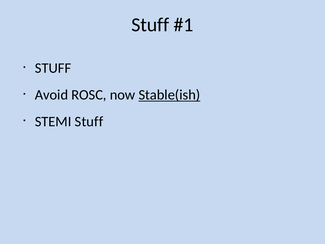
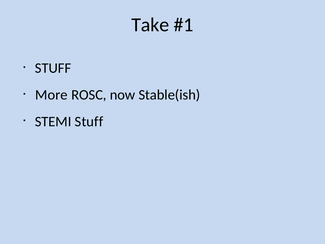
Stuff at (150, 25): Stuff -> Take
Avoid: Avoid -> More
Stable(ish underline: present -> none
